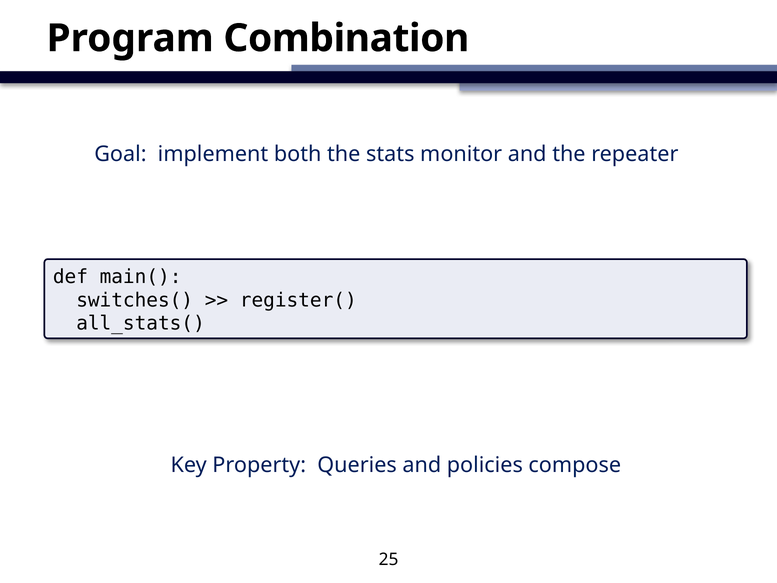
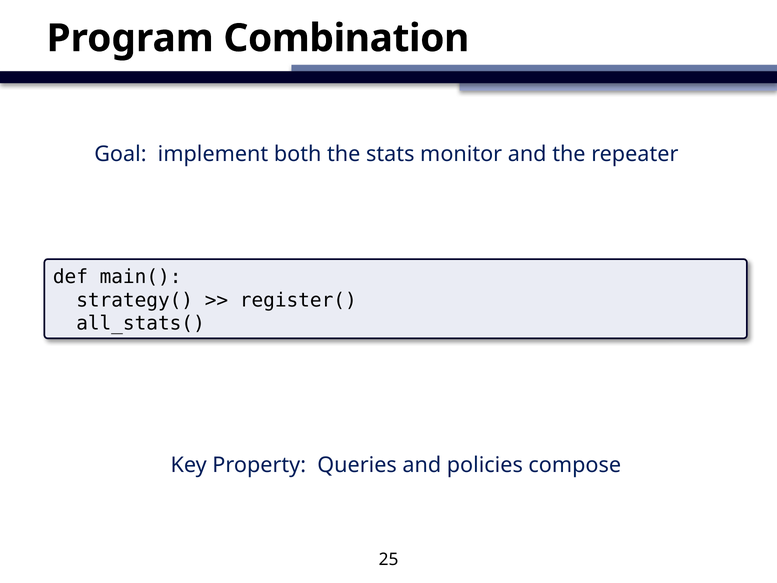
switches(: switches( -> strategy(
